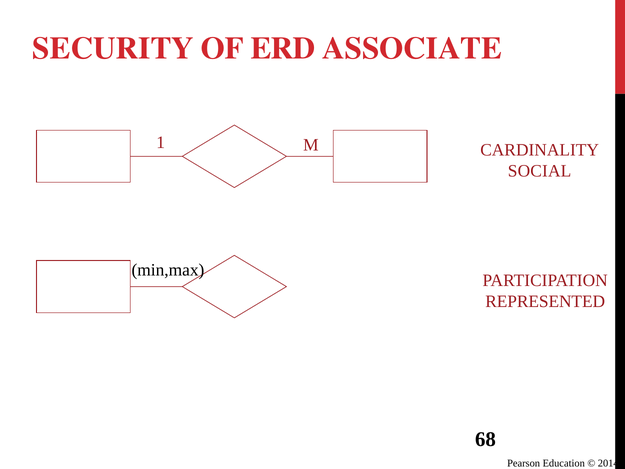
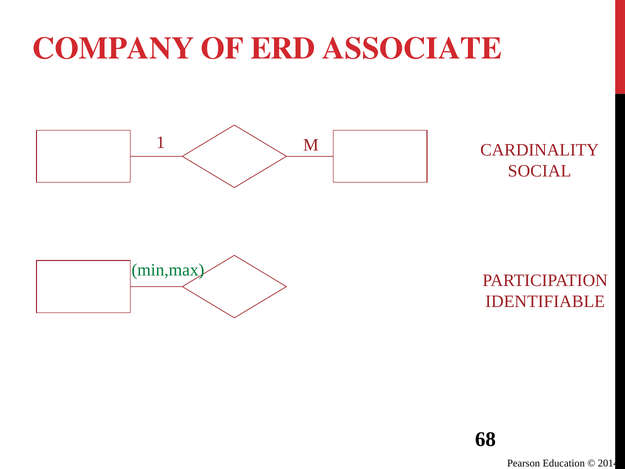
SECURITY: SECURITY -> COMPANY
min,max colour: black -> green
REPRESENTED: REPRESENTED -> IDENTIFIABLE
